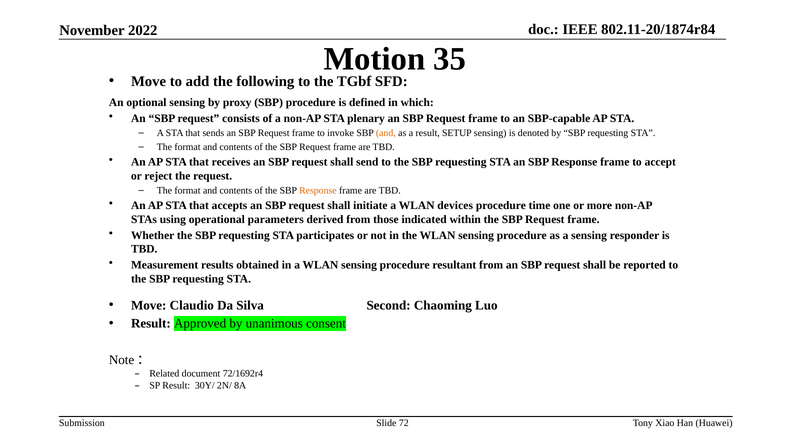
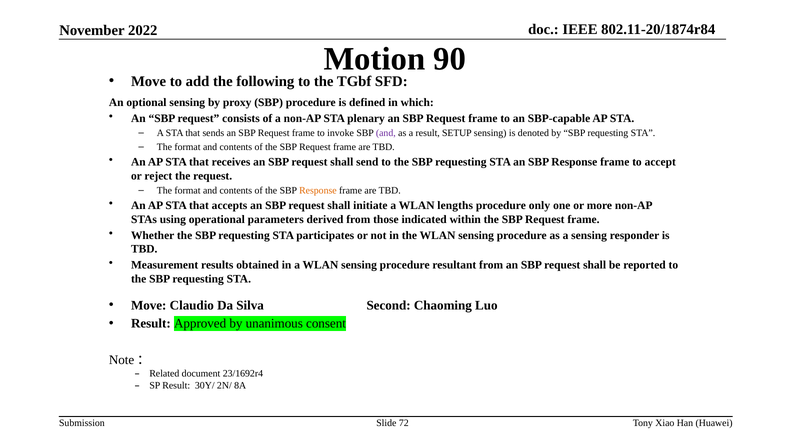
35: 35 -> 90
and at (386, 133) colour: orange -> purple
devices: devices -> lengths
time: time -> only
72/1692r4: 72/1692r4 -> 23/1692r4
